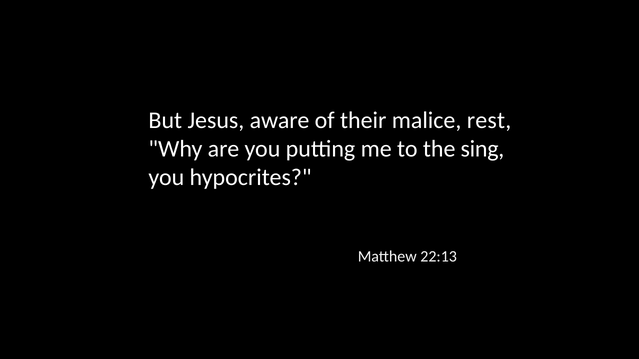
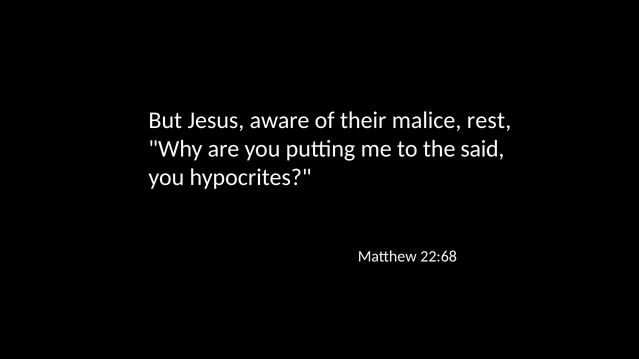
sing: sing -> said
22:13: 22:13 -> 22:68
